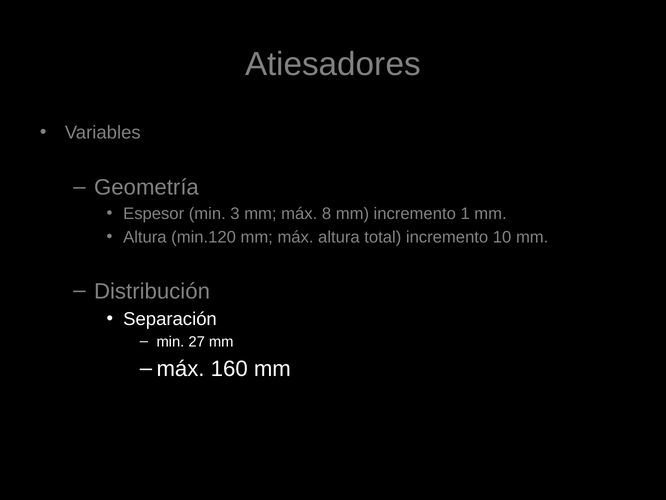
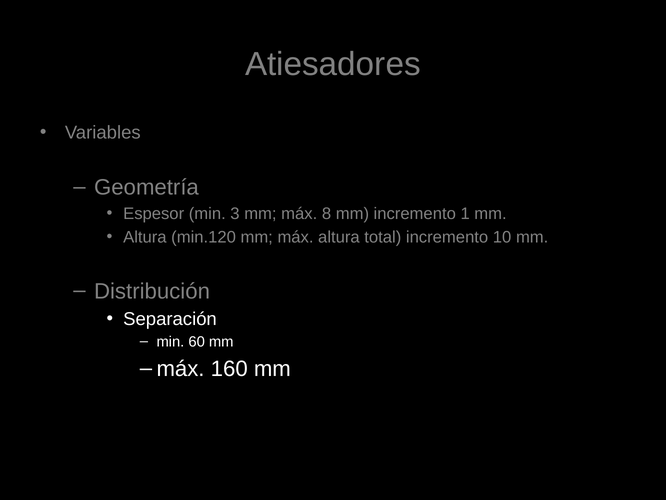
27: 27 -> 60
